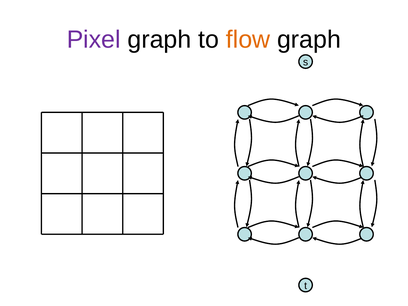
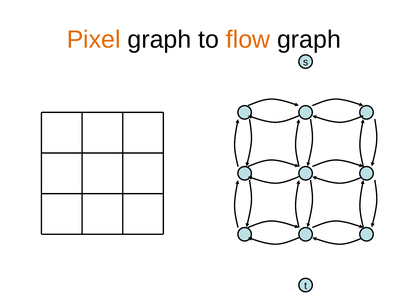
Pixel colour: purple -> orange
